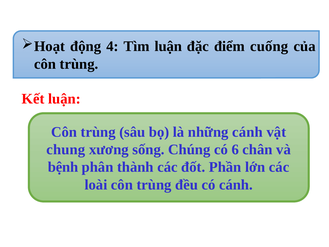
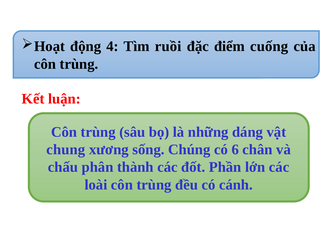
Tìm luận: luận -> ruồi
những cánh: cánh -> dáng
bệnh: bệnh -> chấu
